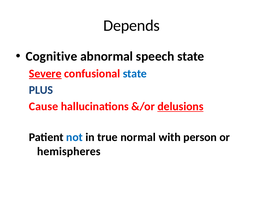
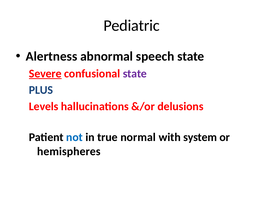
Depends: Depends -> Pediatric
Cognitive: Cognitive -> Alertness
state at (135, 73) colour: blue -> purple
Cause: Cause -> Levels
delusions underline: present -> none
person: person -> system
